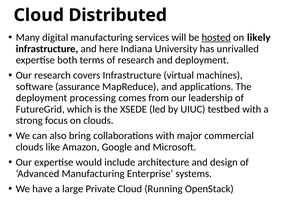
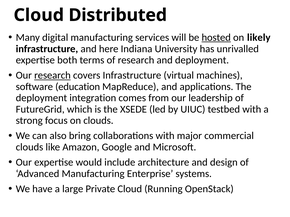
research at (52, 76) underline: none -> present
assurance: assurance -> education
processing: processing -> integration
